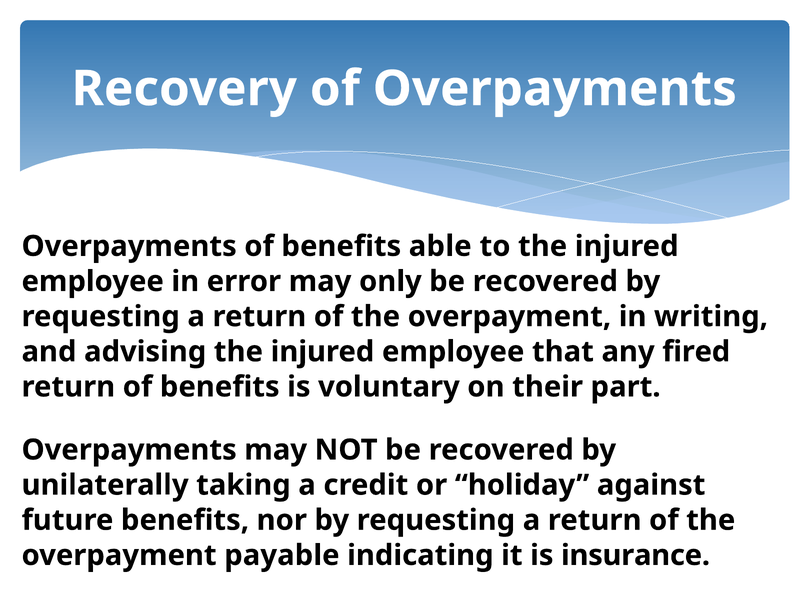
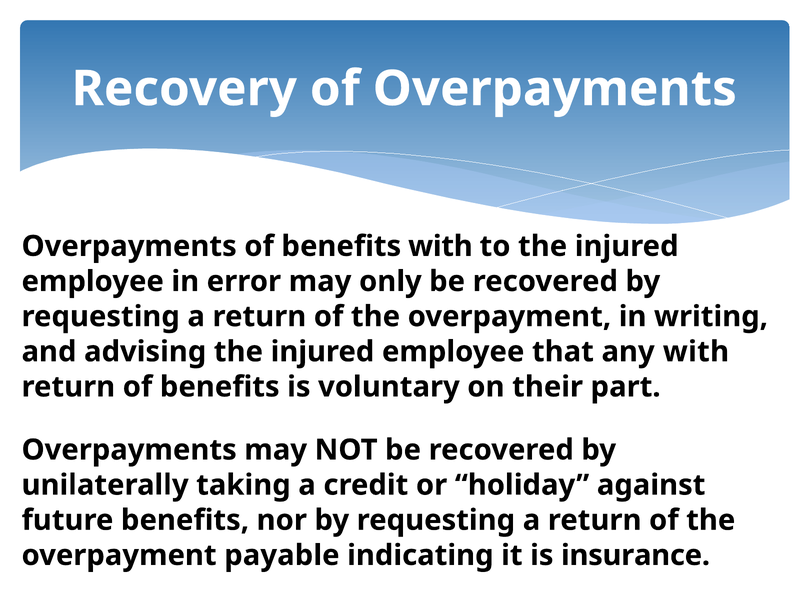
benefits able: able -> with
any fired: fired -> with
